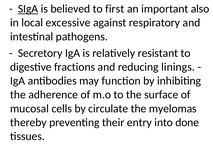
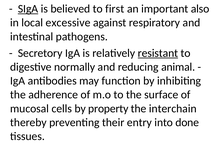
resistant underline: none -> present
fractions: fractions -> normally
linings: linings -> animal
circulate: circulate -> property
myelomas: myelomas -> interchain
